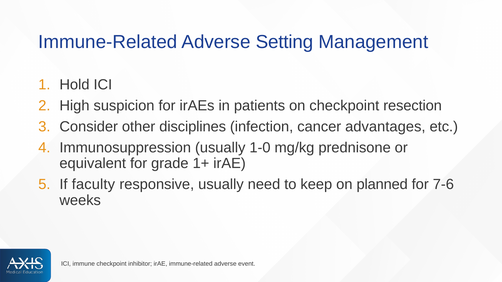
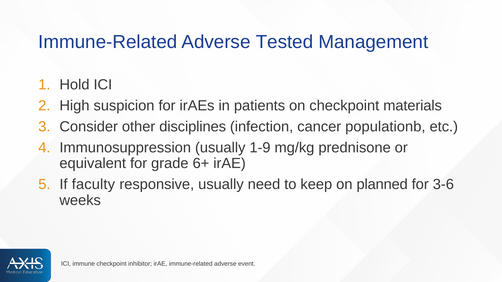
Setting: Setting -> Tested
resection: resection -> materials
advantages: advantages -> populationb
1-0: 1-0 -> 1-9
1+: 1+ -> 6+
7-6: 7-6 -> 3-6
